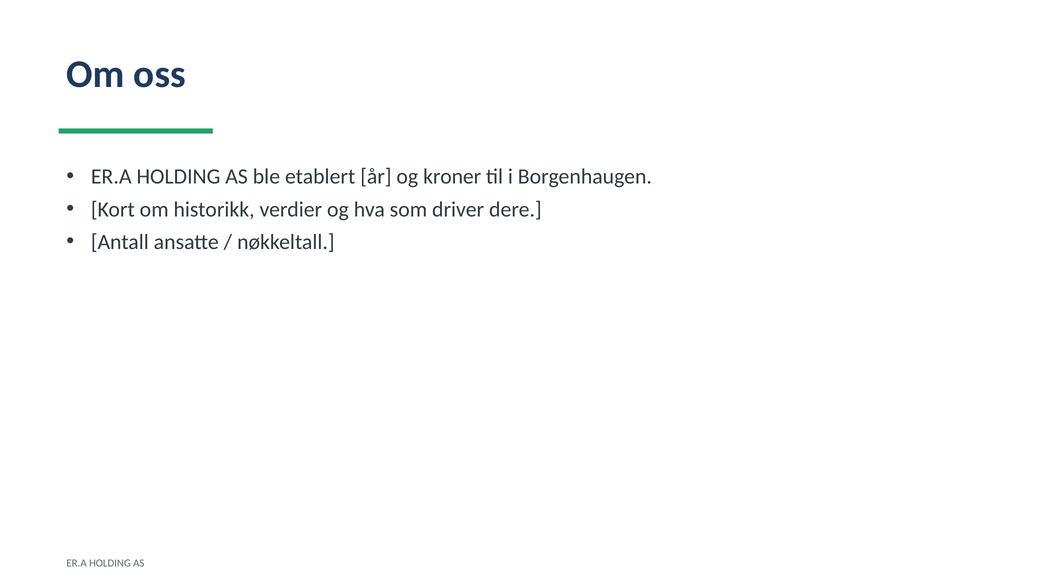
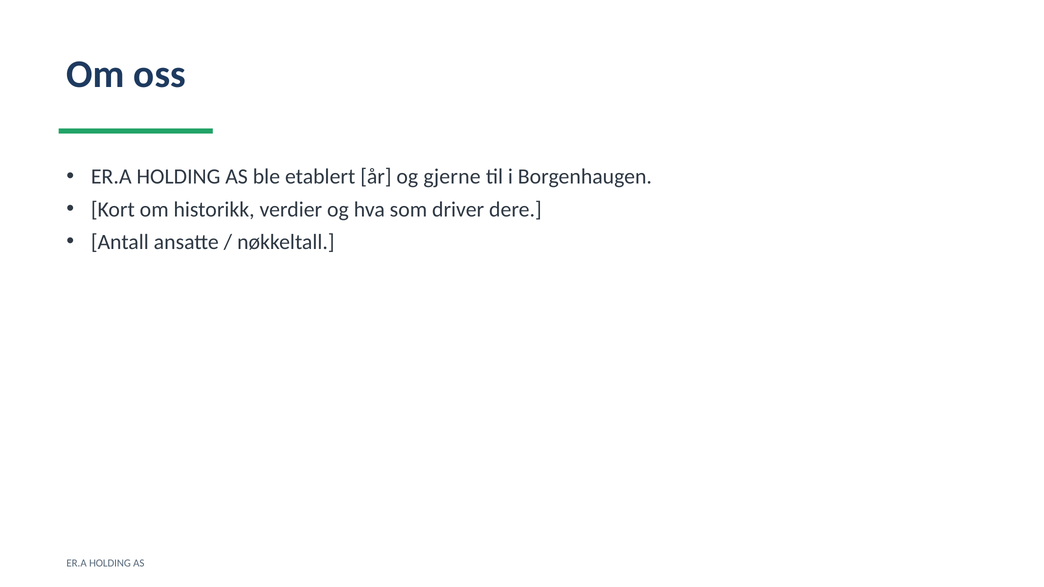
kroner: kroner -> gjerne
